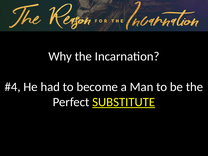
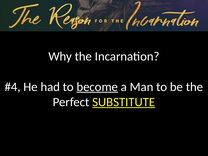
become underline: none -> present
